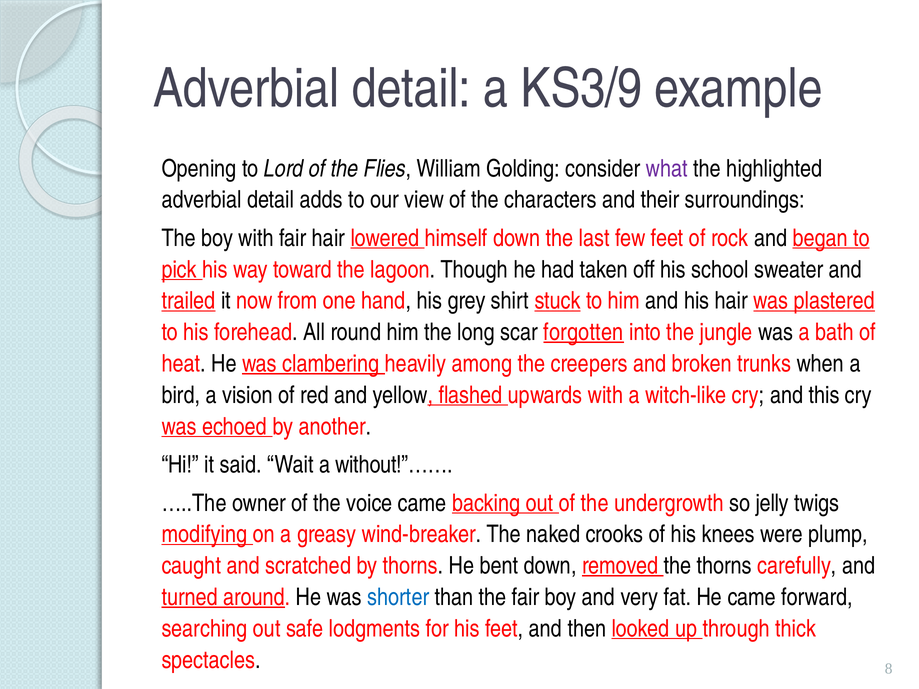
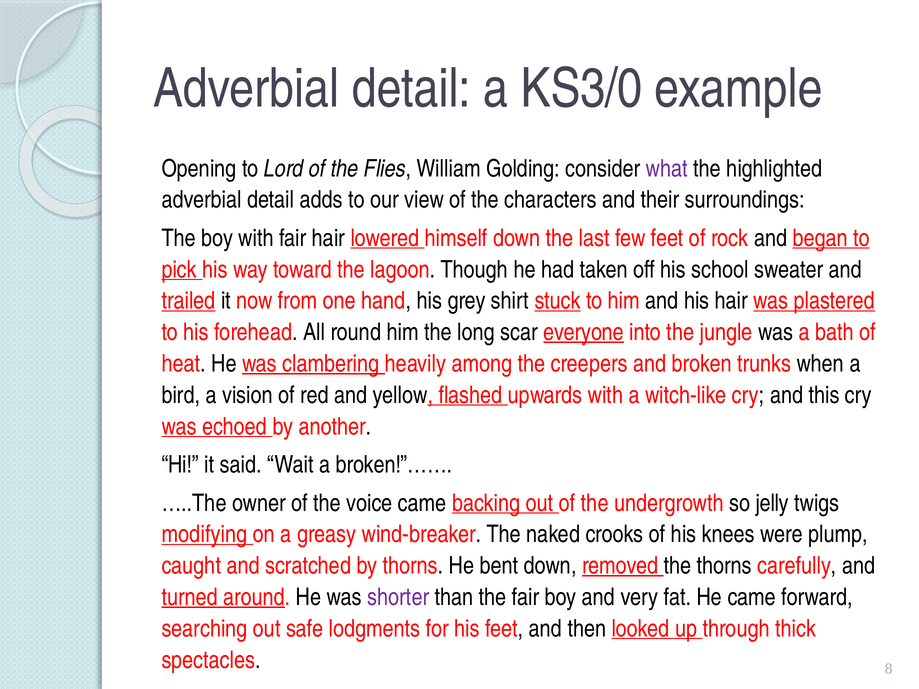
KS3/9: KS3/9 -> KS3/0
forgotten: forgotten -> everyone
without!”……: without!”…… -> broken!”……
shorter colour: blue -> purple
